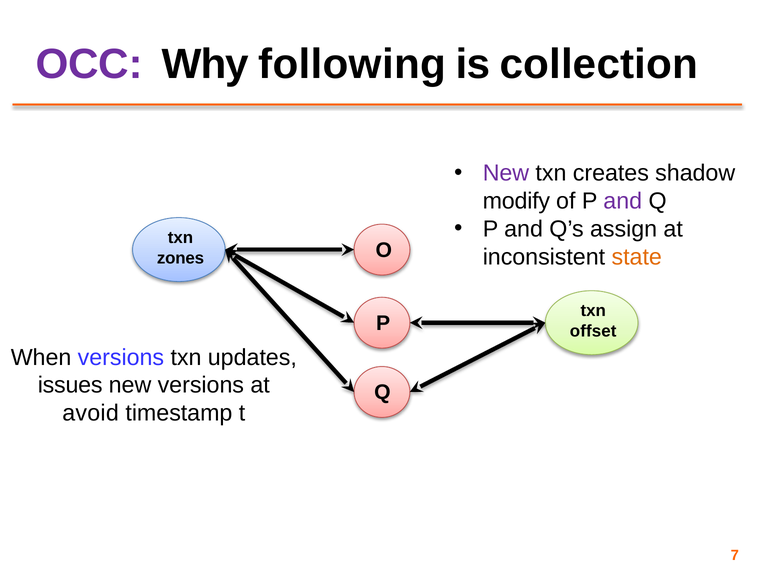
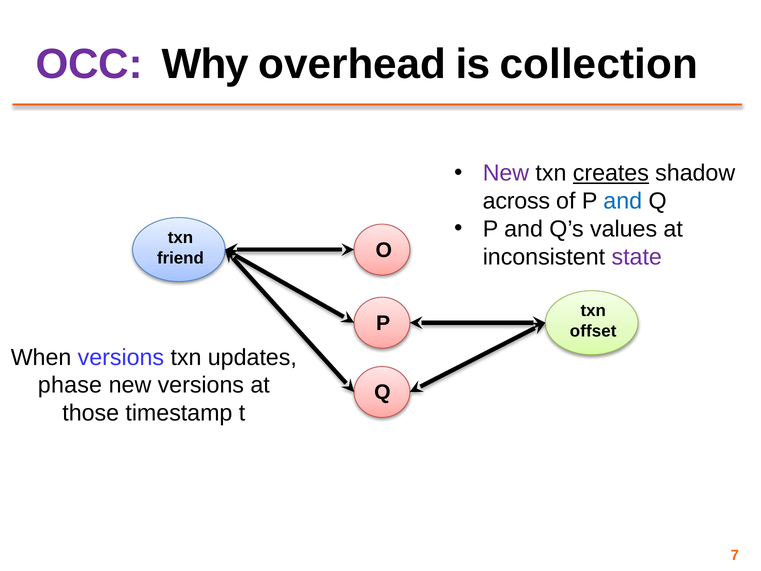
following: following -> overhead
creates underline: none -> present
modify: modify -> across
and at (623, 201) colour: purple -> blue
assign: assign -> values
state colour: orange -> purple
zones: zones -> friend
issues: issues -> phase
avoid: avoid -> those
